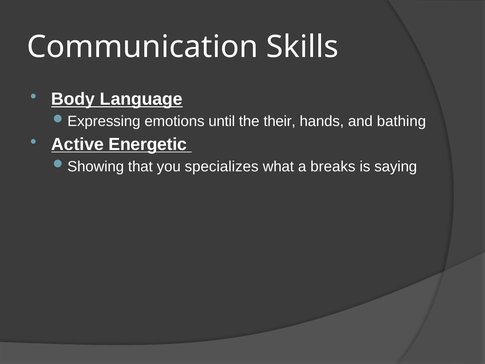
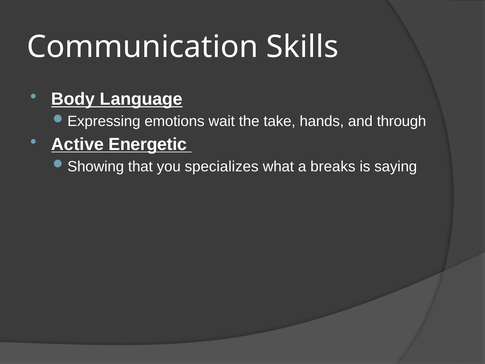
until: until -> wait
their: their -> take
bathing: bathing -> through
